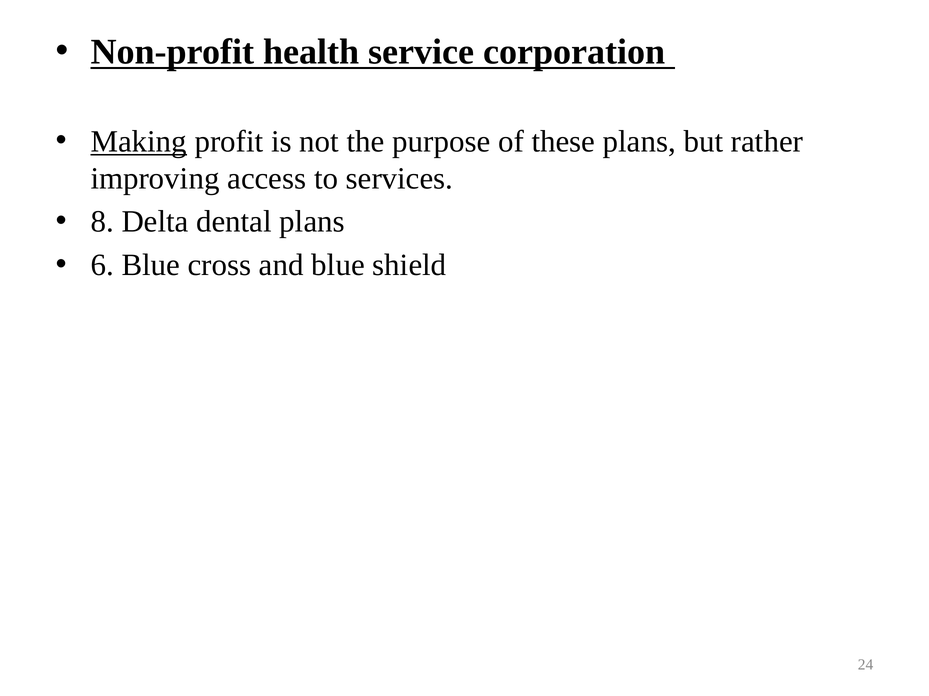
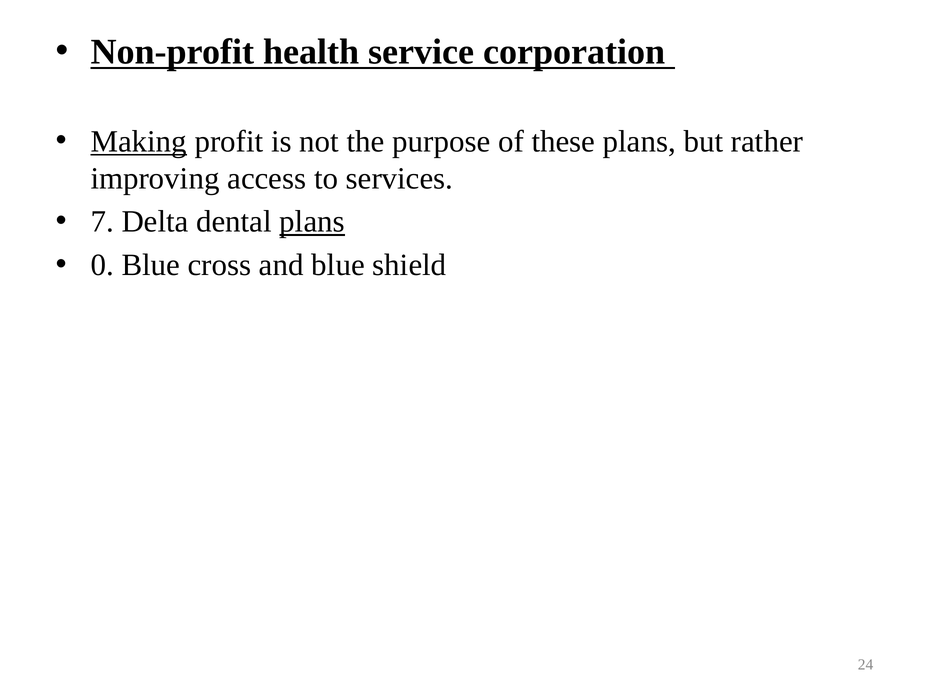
8: 8 -> 7
plans at (312, 222) underline: none -> present
6: 6 -> 0
